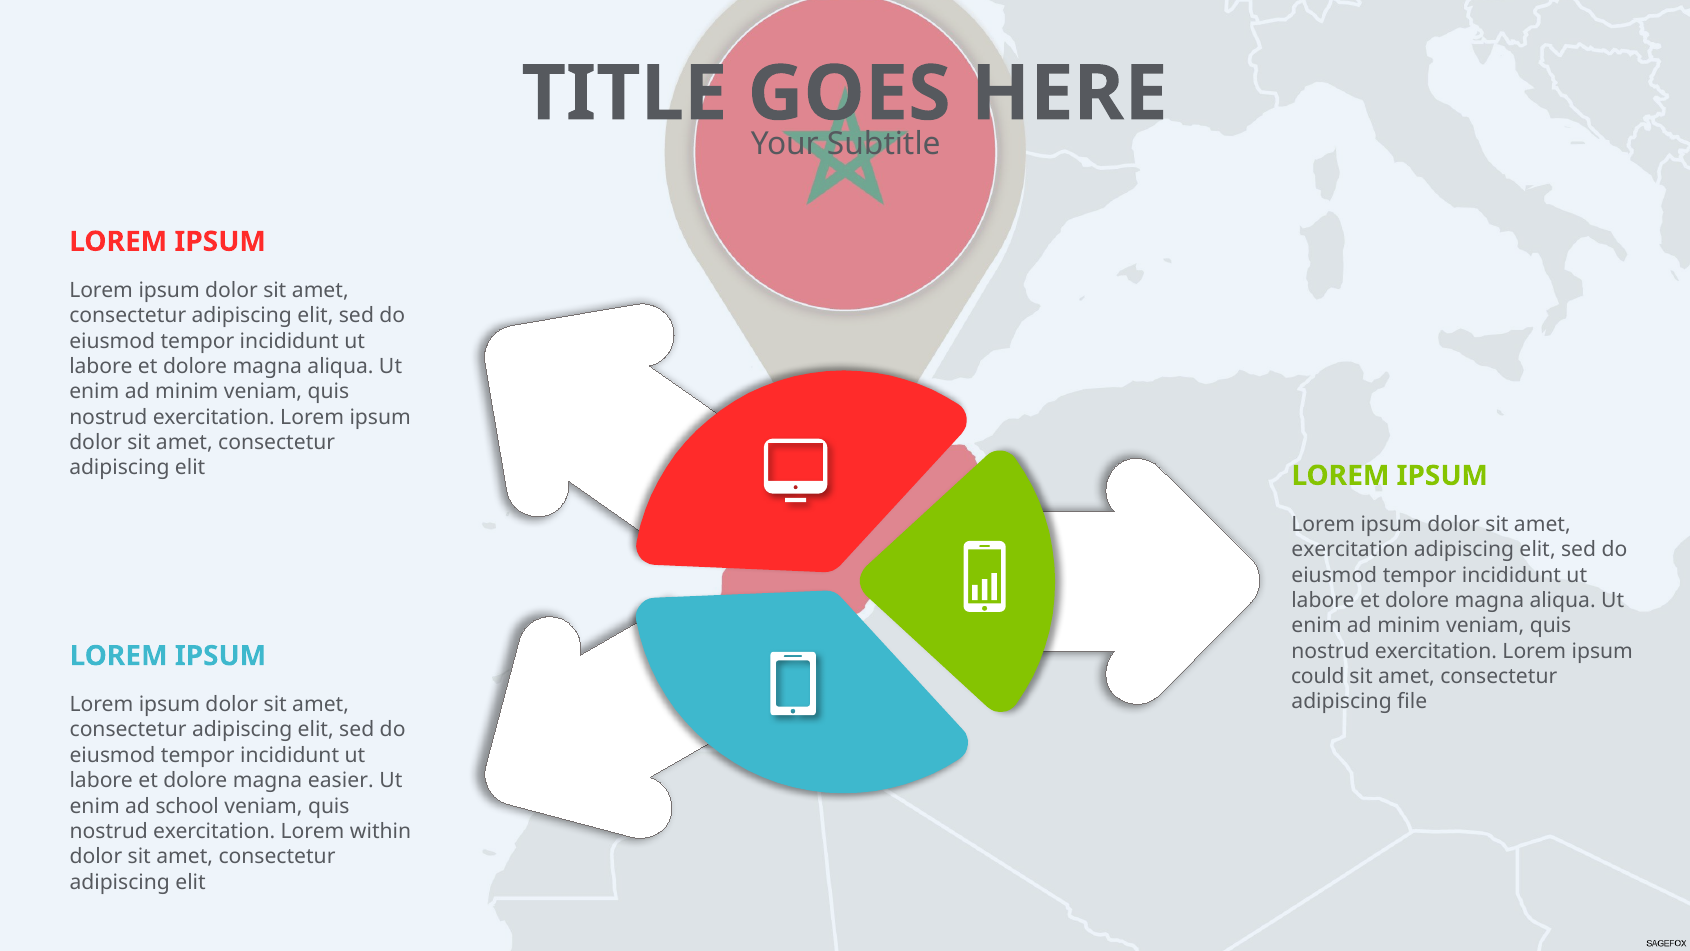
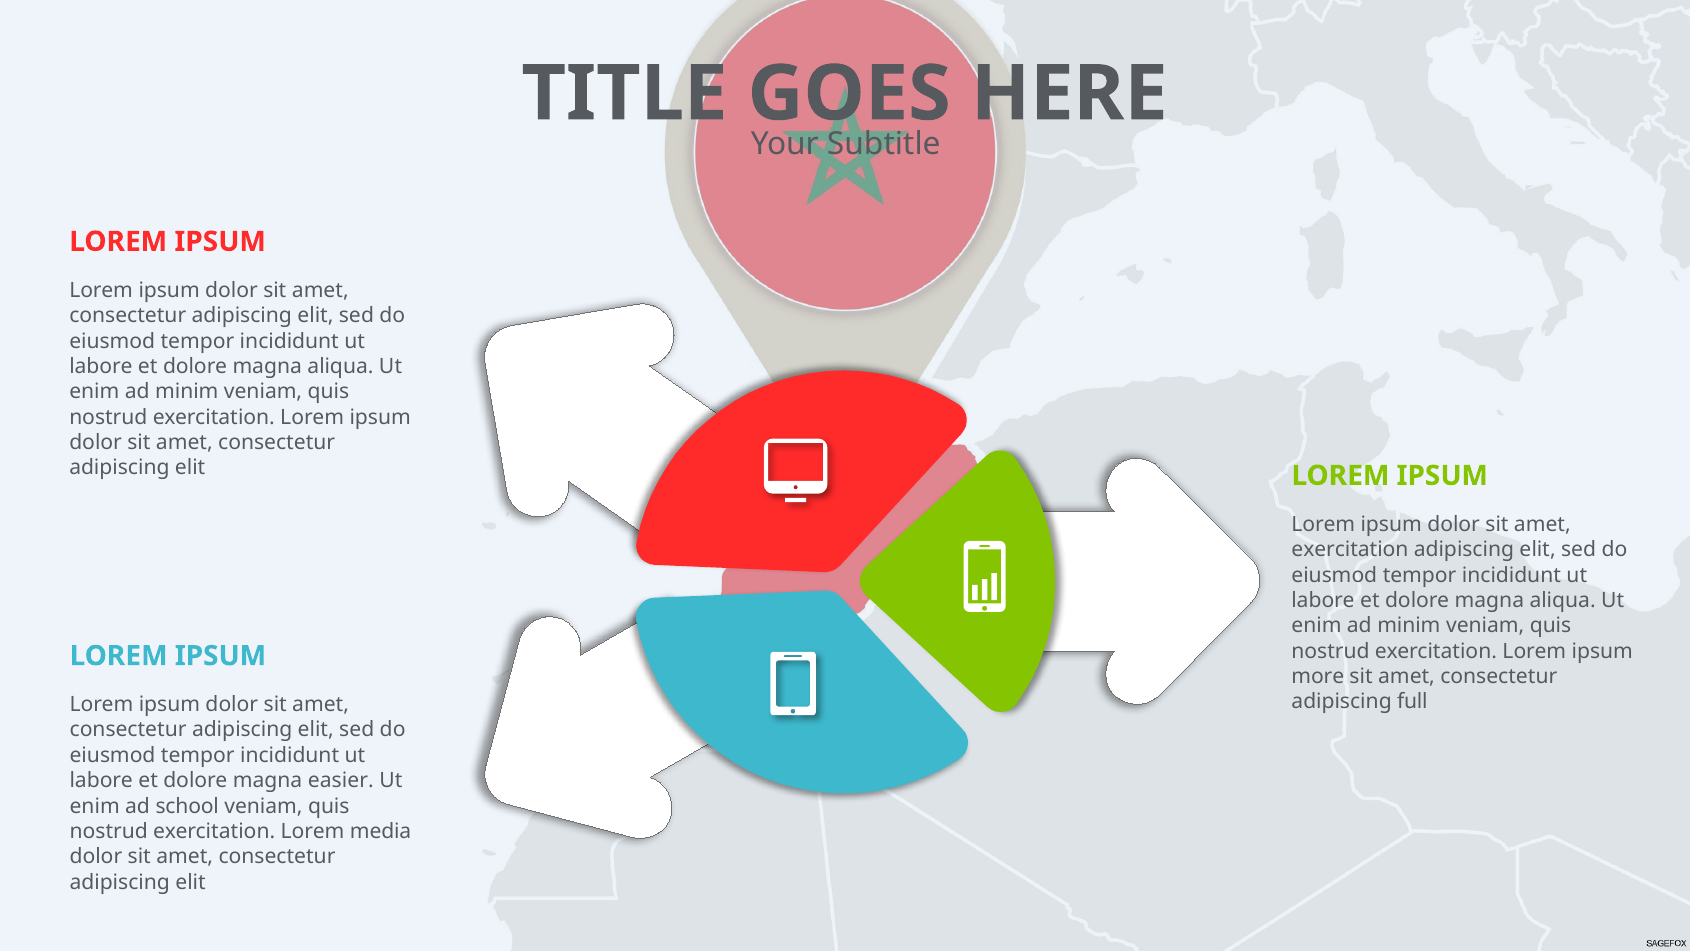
could: could -> more
file: file -> full
within: within -> media
